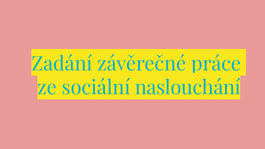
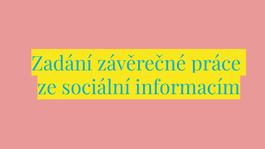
naslouchání: naslouchání -> informacím
